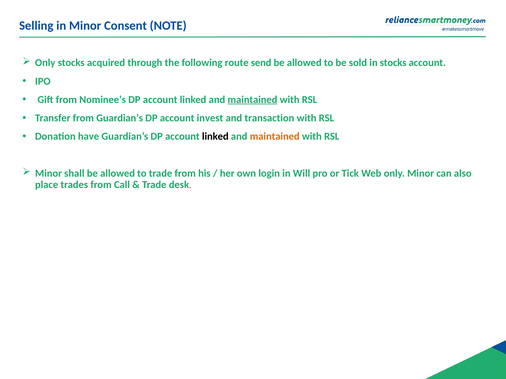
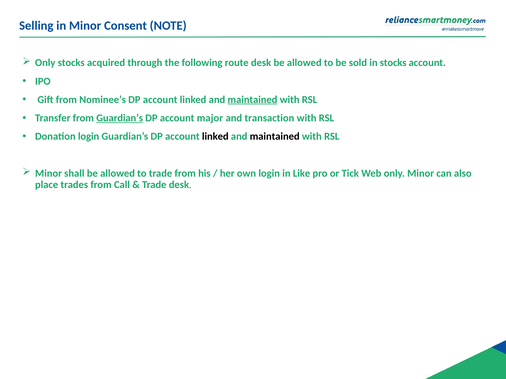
route send: send -> desk
Guardian’s at (120, 118) underline: none -> present
invest: invest -> major
Donation have: have -> login
maintained at (275, 137) colour: orange -> black
Will: Will -> Like
